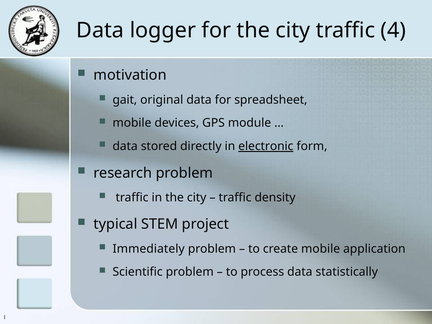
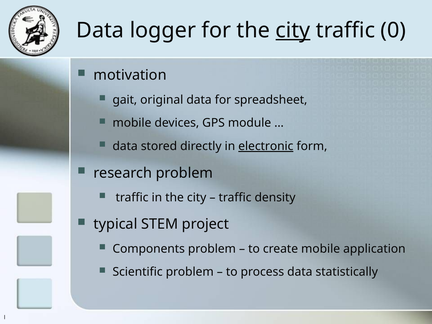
city at (293, 30) underline: none -> present
4: 4 -> 0
Immediately: Immediately -> Components
